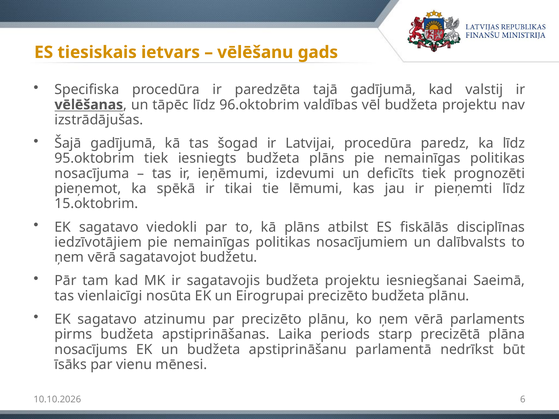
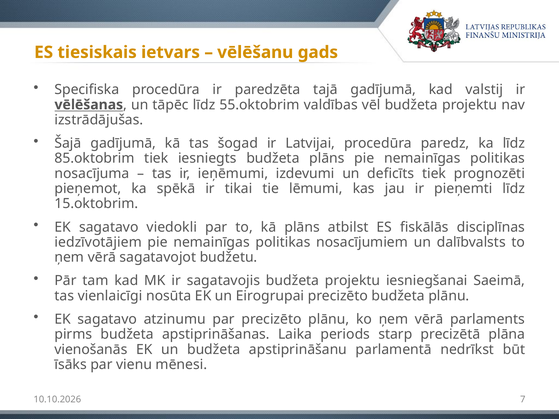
96.oktobrim: 96.oktobrim -> 55.oktobrim
95.oktobrim: 95.oktobrim -> 85.oktobrim
nosacījums: nosacījums -> vienošanās
6: 6 -> 7
